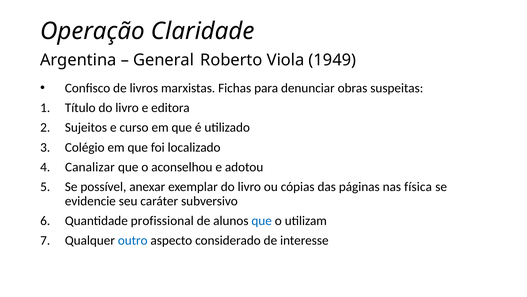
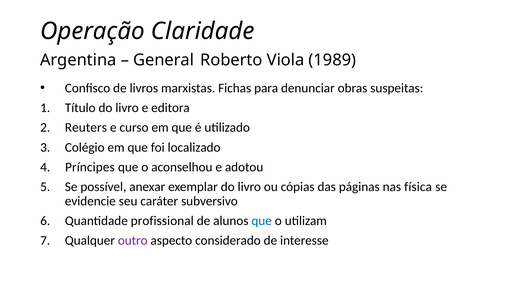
1949: 1949 -> 1989
Sujeitos: Sujeitos -> Reuters
Canalizar: Canalizar -> Príncipes
outro colour: blue -> purple
